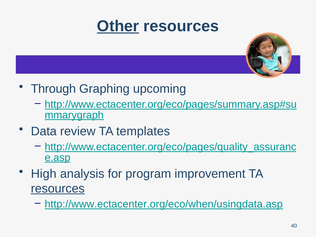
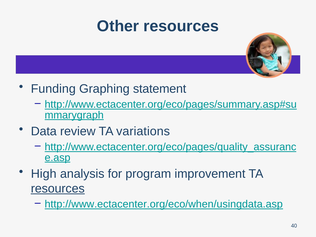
Other underline: present -> none
Through: Through -> Funding
upcoming: upcoming -> statement
templates: templates -> variations
